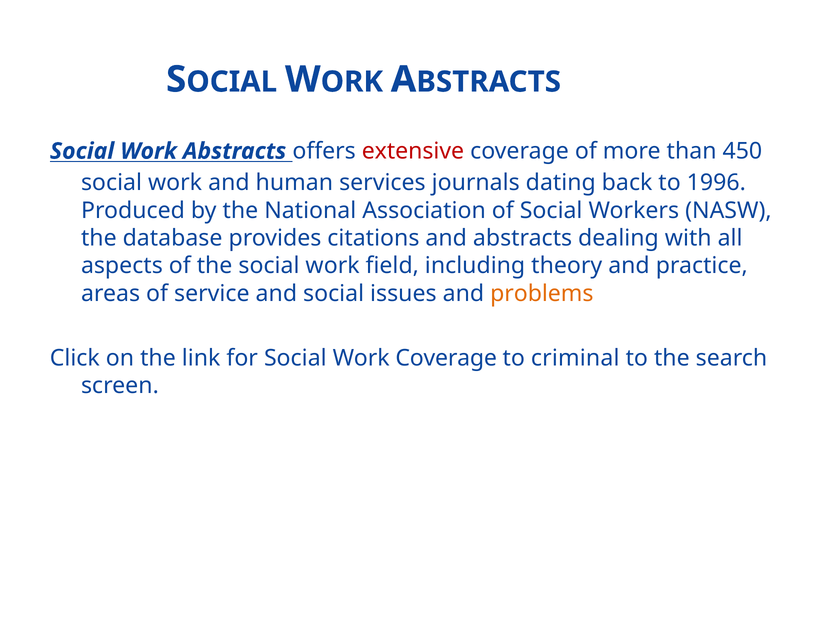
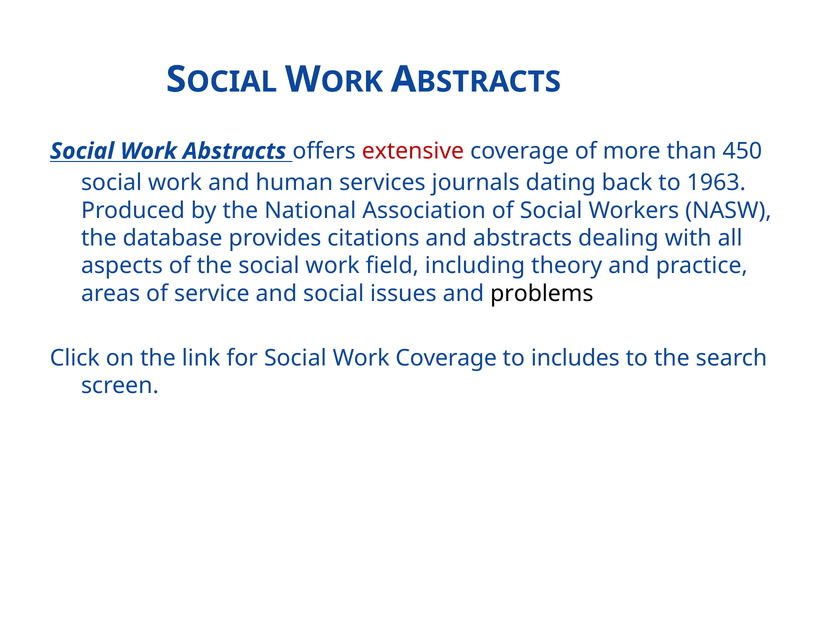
1996: 1996 -> 1963
problems colour: orange -> black
criminal: criminal -> includes
